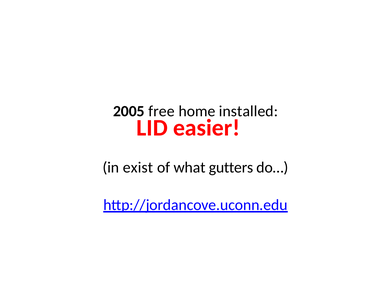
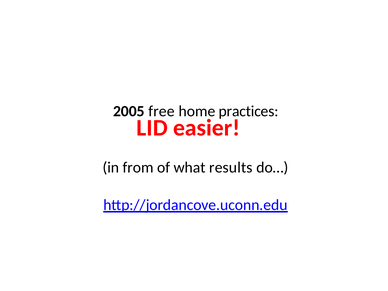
installed: installed -> practices
exist: exist -> from
gutters: gutters -> results
